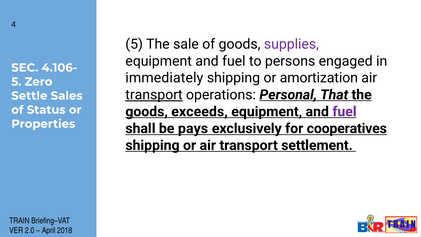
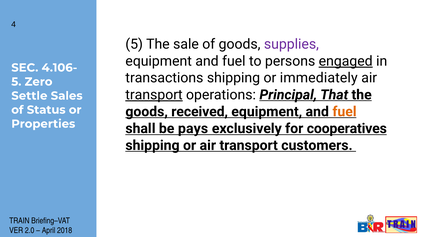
engaged underline: none -> present
immediately: immediately -> transactions
amortization: amortization -> immediately
Personal: Personal -> Principal
exceeds: exceeds -> received
fuel at (344, 112) colour: purple -> orange
settlement: settlement -> customers
